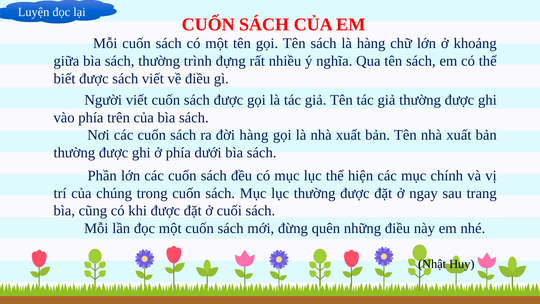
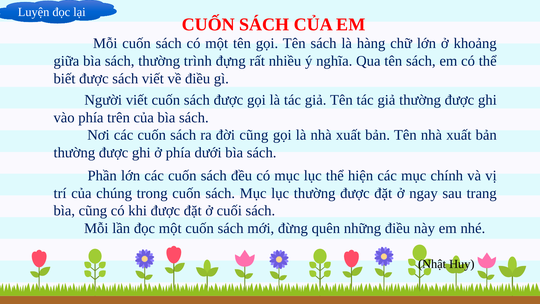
đời hàng: hàng -> cũng
